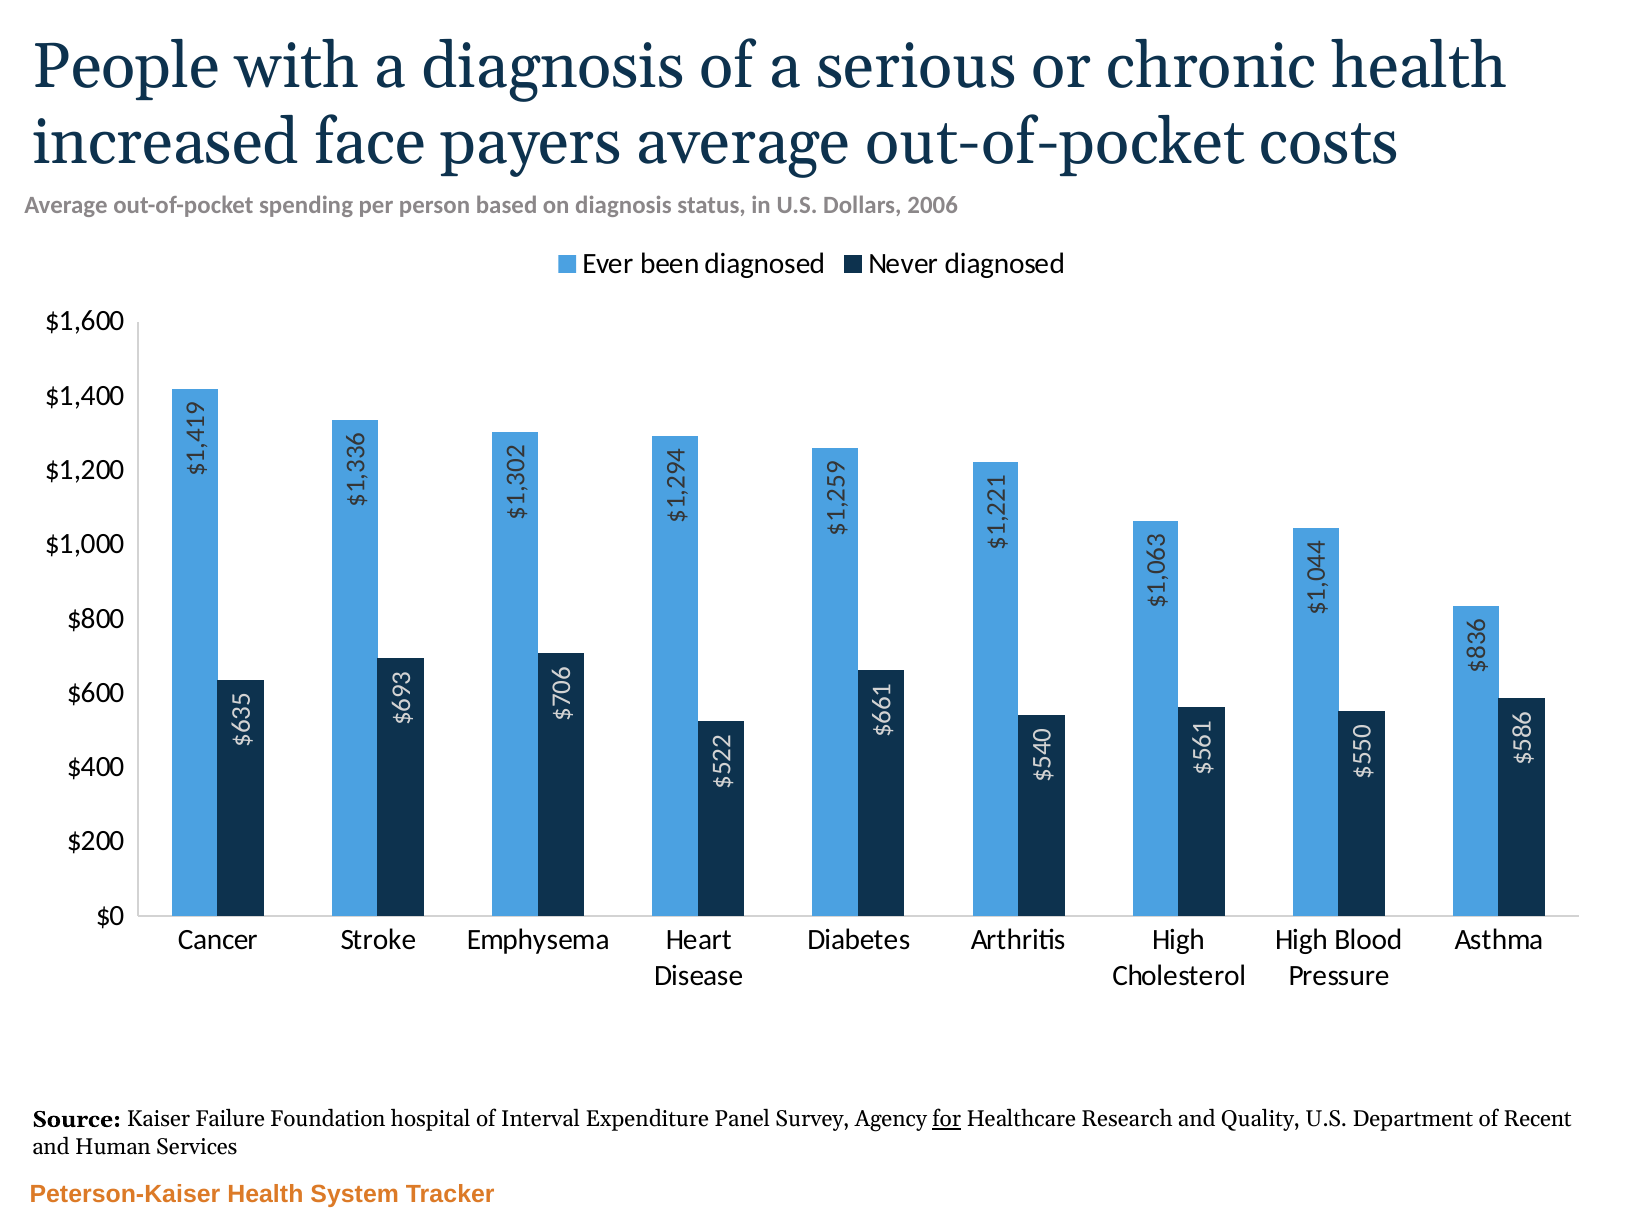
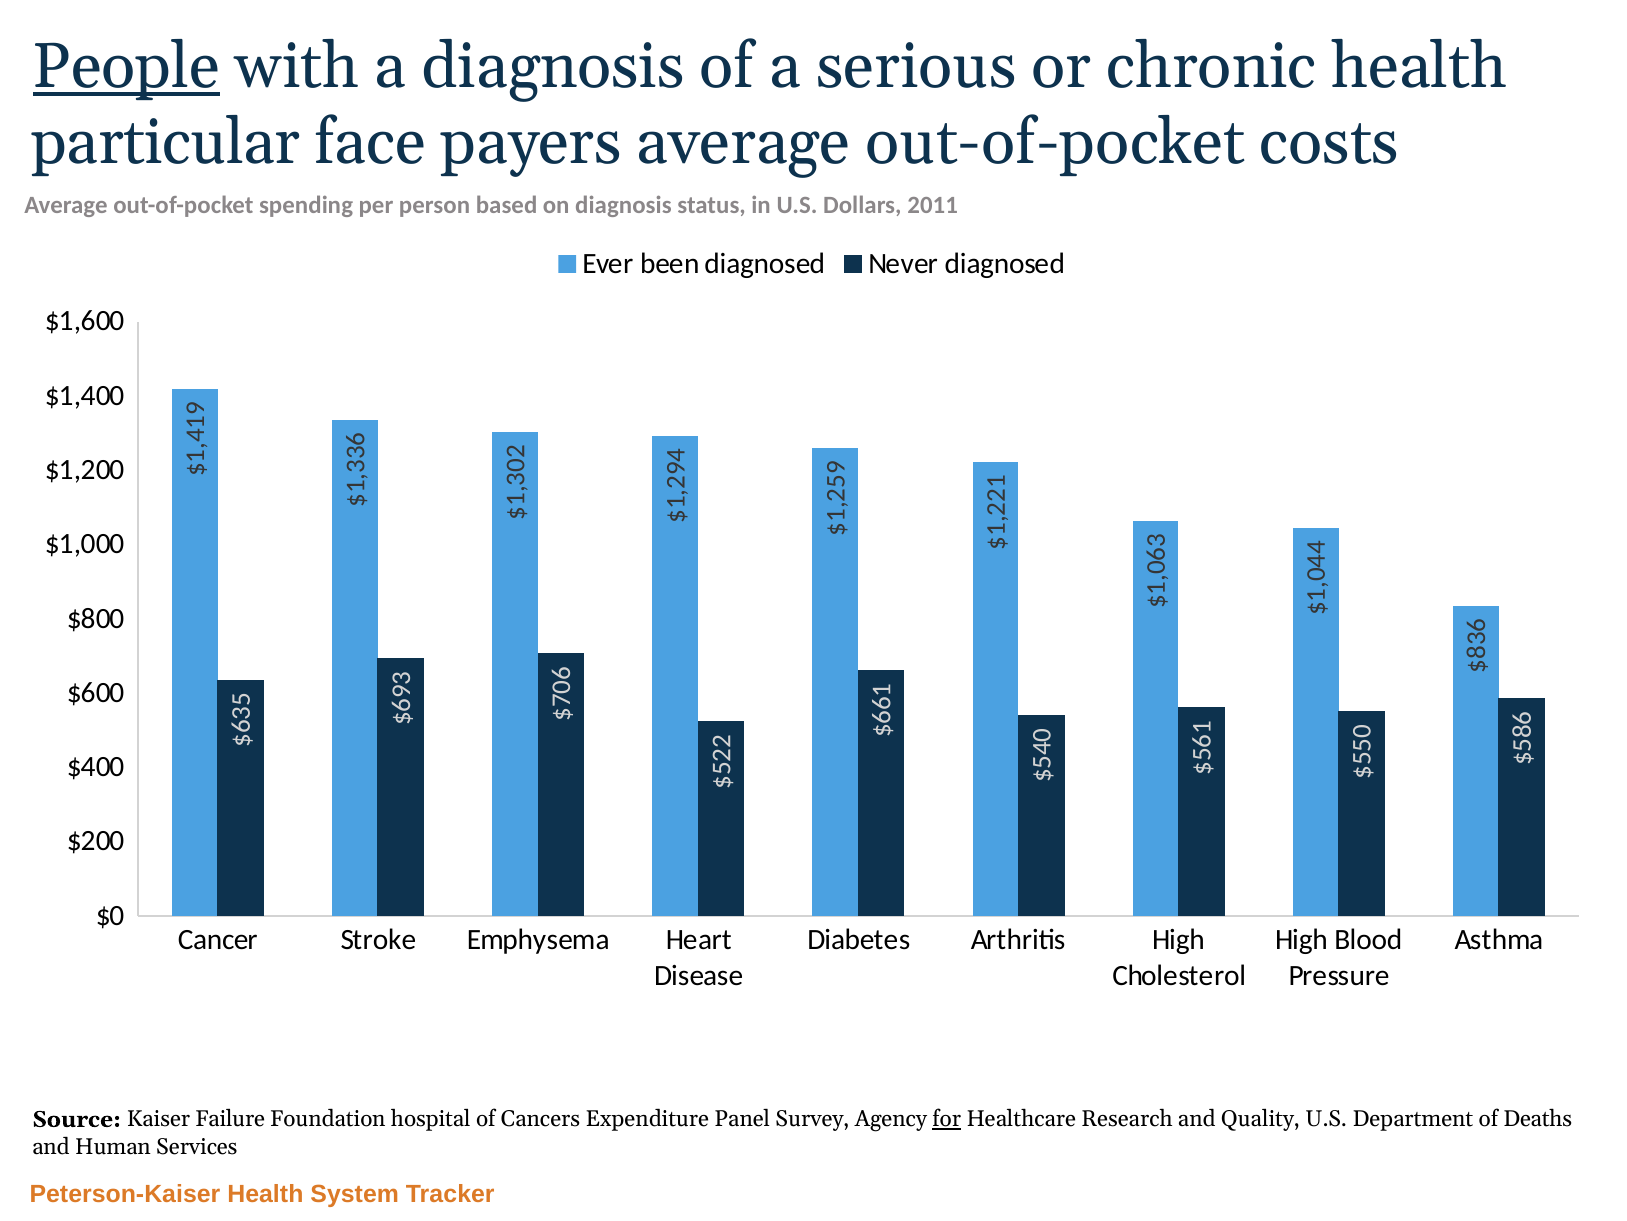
People underline: none -> present
increased: increased -> particular
2006: 2006 -> 2011
Interval: Interval -> Cancers
Recent: Recent -> Deaths
